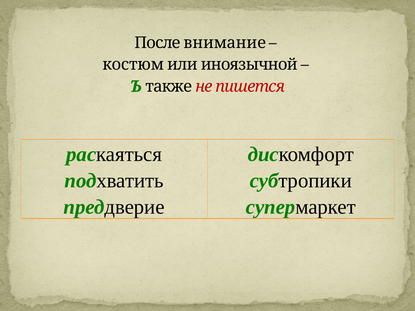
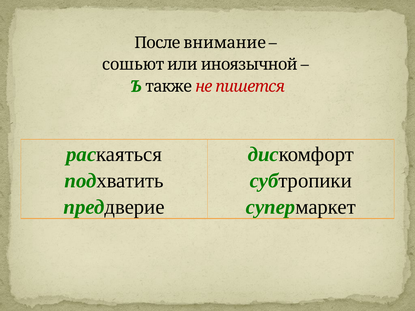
костюм: костюм -> сошьют
